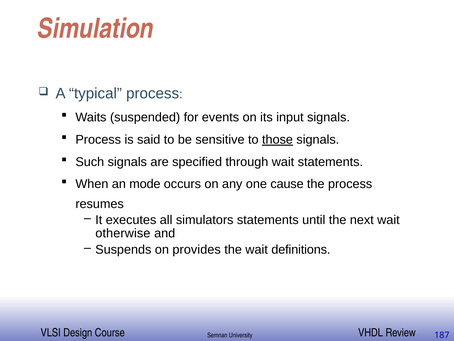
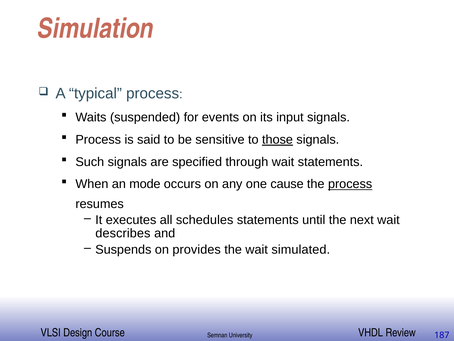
process at (350, 184) underline: none -> present
simulators: simulators -> schedules
otherwise: otherwise -> describes
definitions: definitions -> simulated
